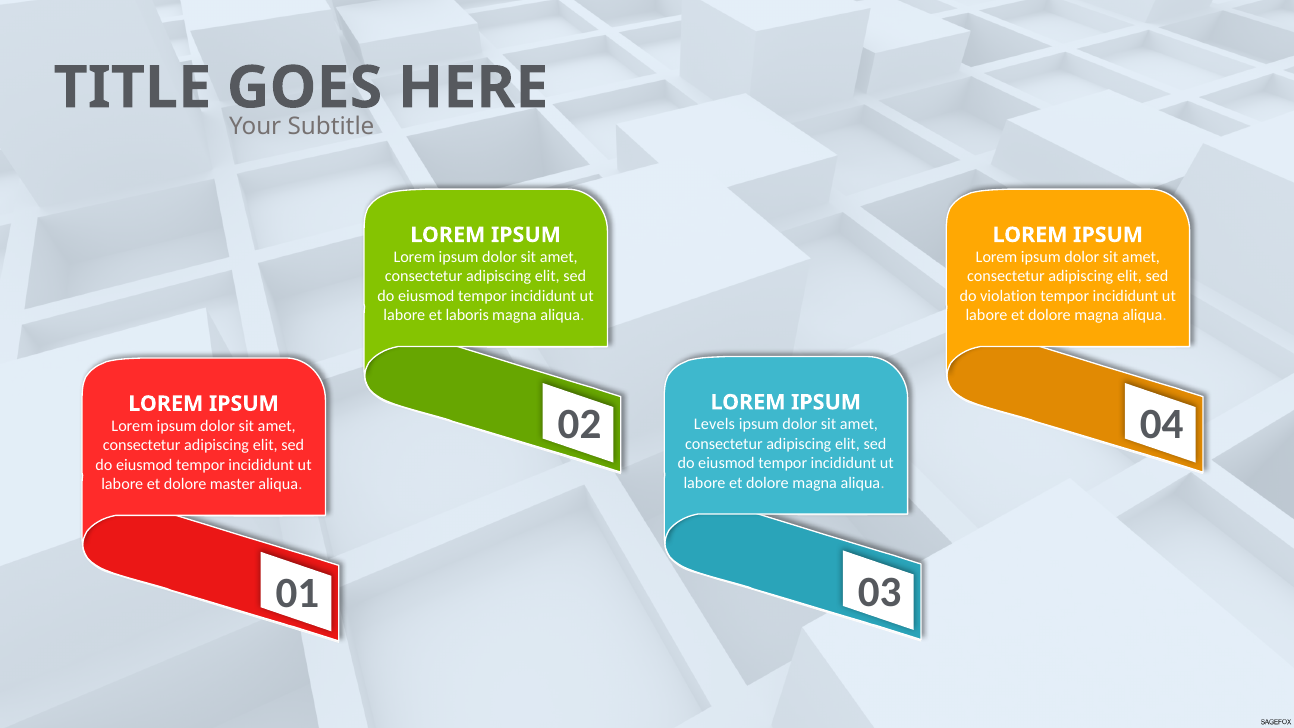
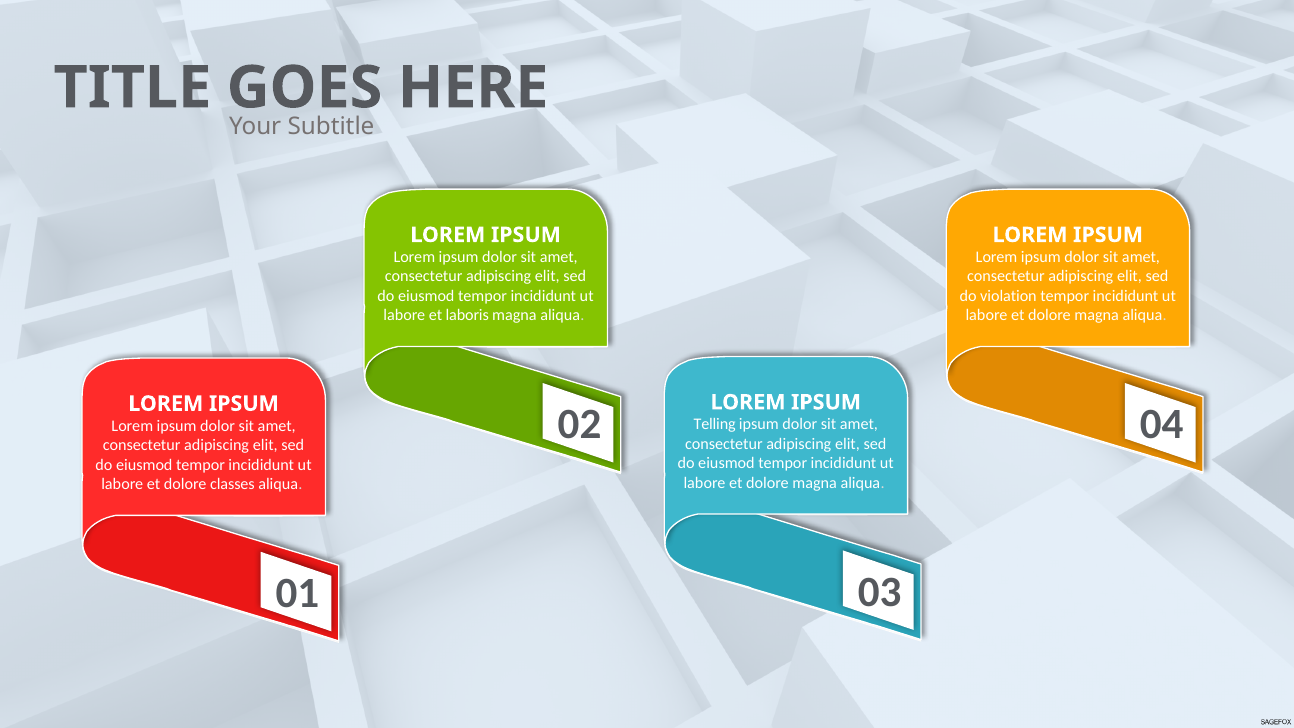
Levels: Levels -> Telling
master: master -> classes
